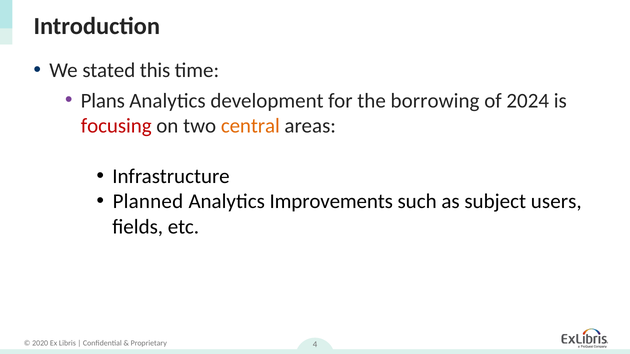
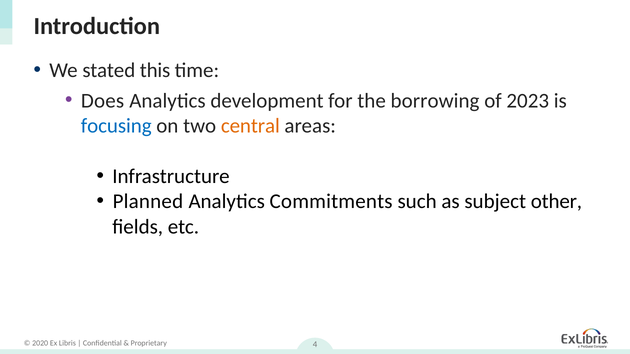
Plans: Plans -> Does
2024: 2024 -> 2023
focusing colour: red -> blue
Improvements: Improvements -> Commitments
users: users -> other
